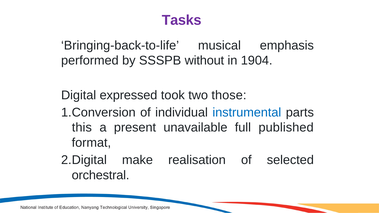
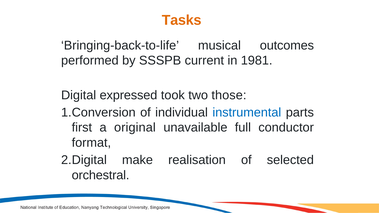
Tasks colour: purple -> orange
emphasis: emphasis -> outcomes
without: without -> current
1904: 1904 -> 1981
this: this -> first
present: present -> original
published: published -> conductor
